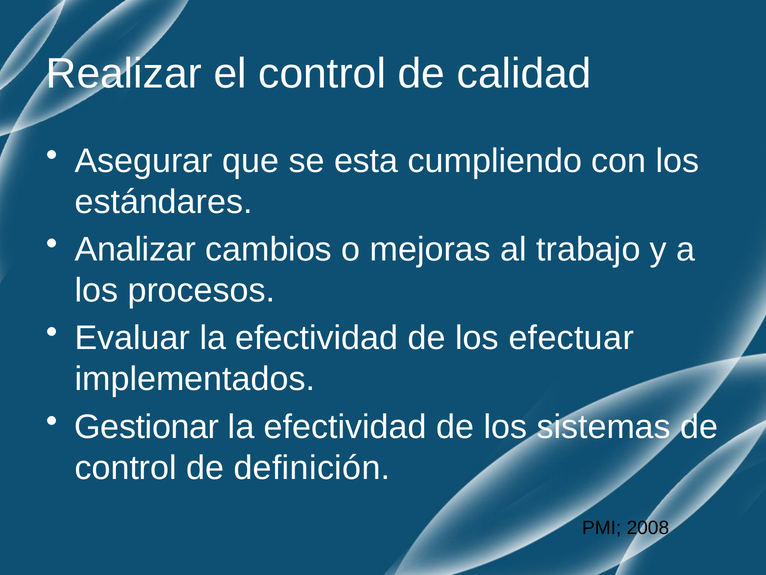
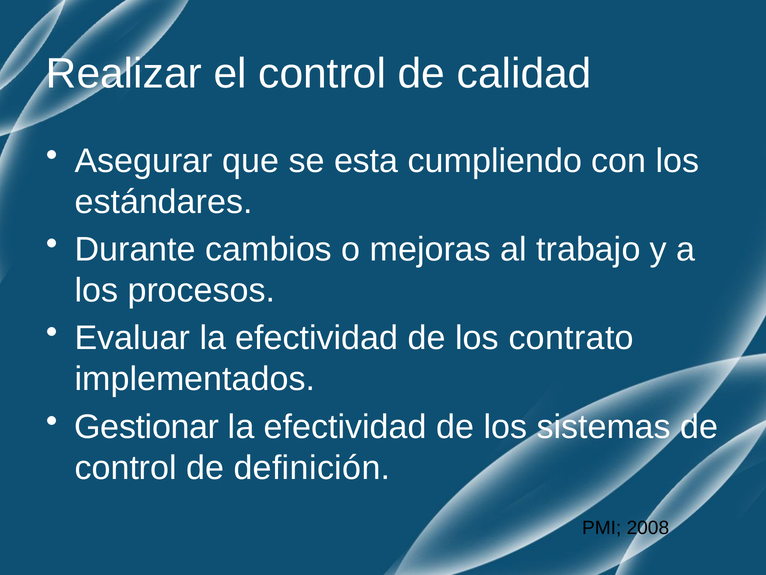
Analizar: Analizar -> Durante
efectuar: efectuar -> contrato
